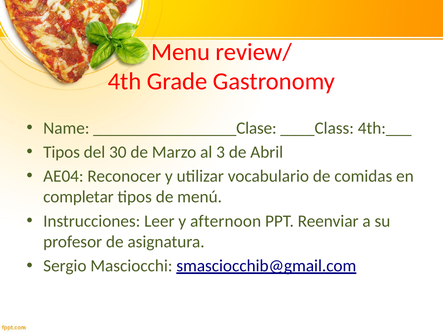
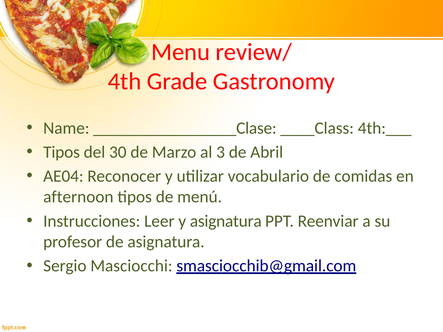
completar: completar -> afternoon
y afternoon: afternoon -> asignatura
